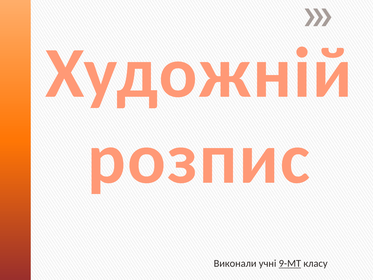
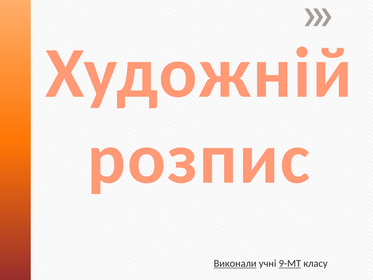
Виконали underline: none -> present
